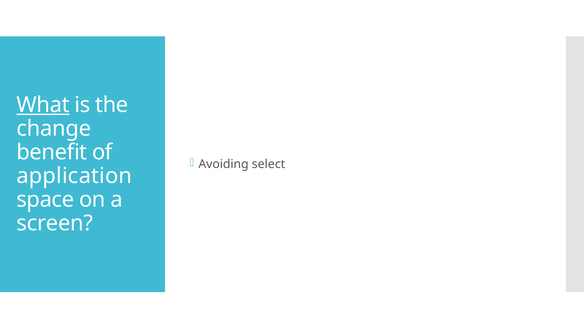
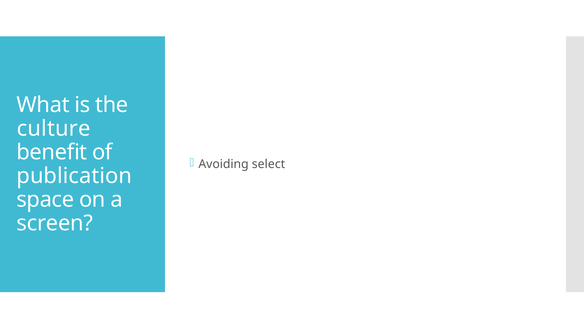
What underline: present -> none
change: change -> culture
application: application -> publication
